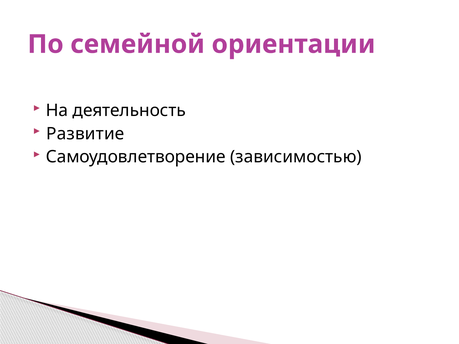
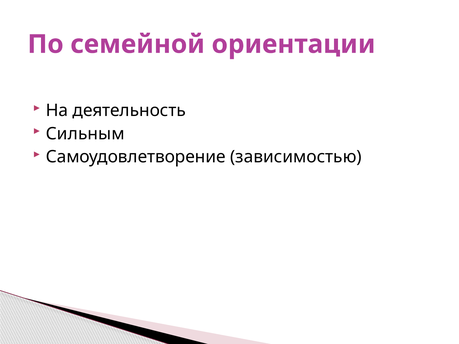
Развитие: Развитие -> Сильным
